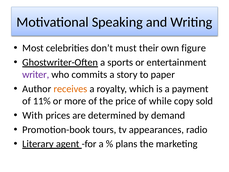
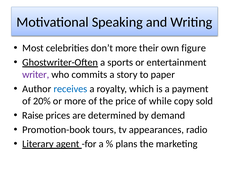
don’t must: must -> more
receives colour: orange -> blue
11%: 11% -> 20%
With: With -> Raise
